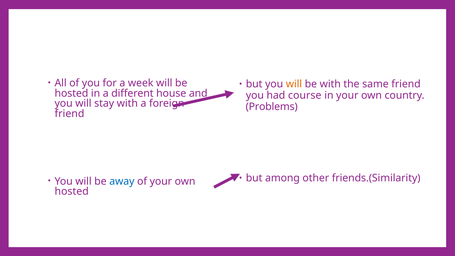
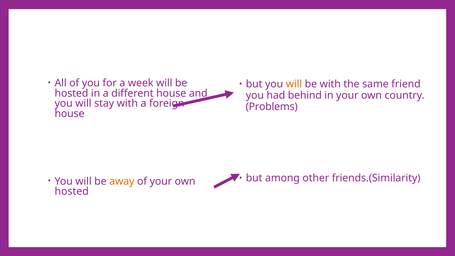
course: course -> behind
friend at (69, 114): friend -> house
away colour: blue -> orange
